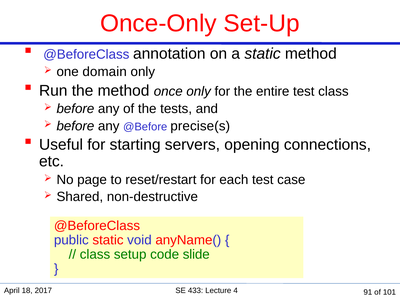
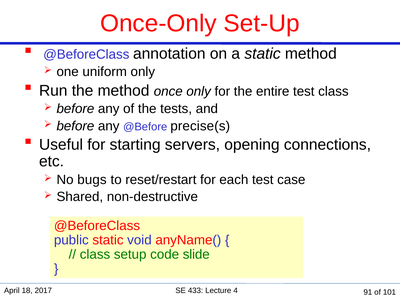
domain: domain -> uniform
page: page -> bugs
